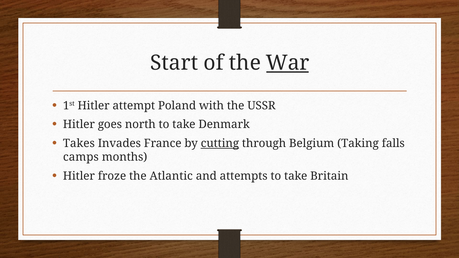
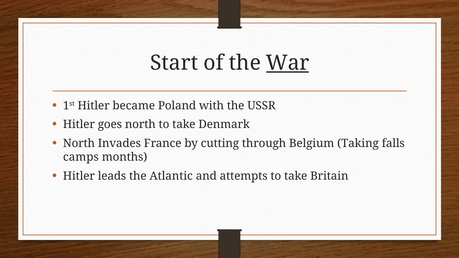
attempt: attempt -> became
Takes at (79, 144): Takes -> North
cutting underline: present -> none
froze: froze -> leads
